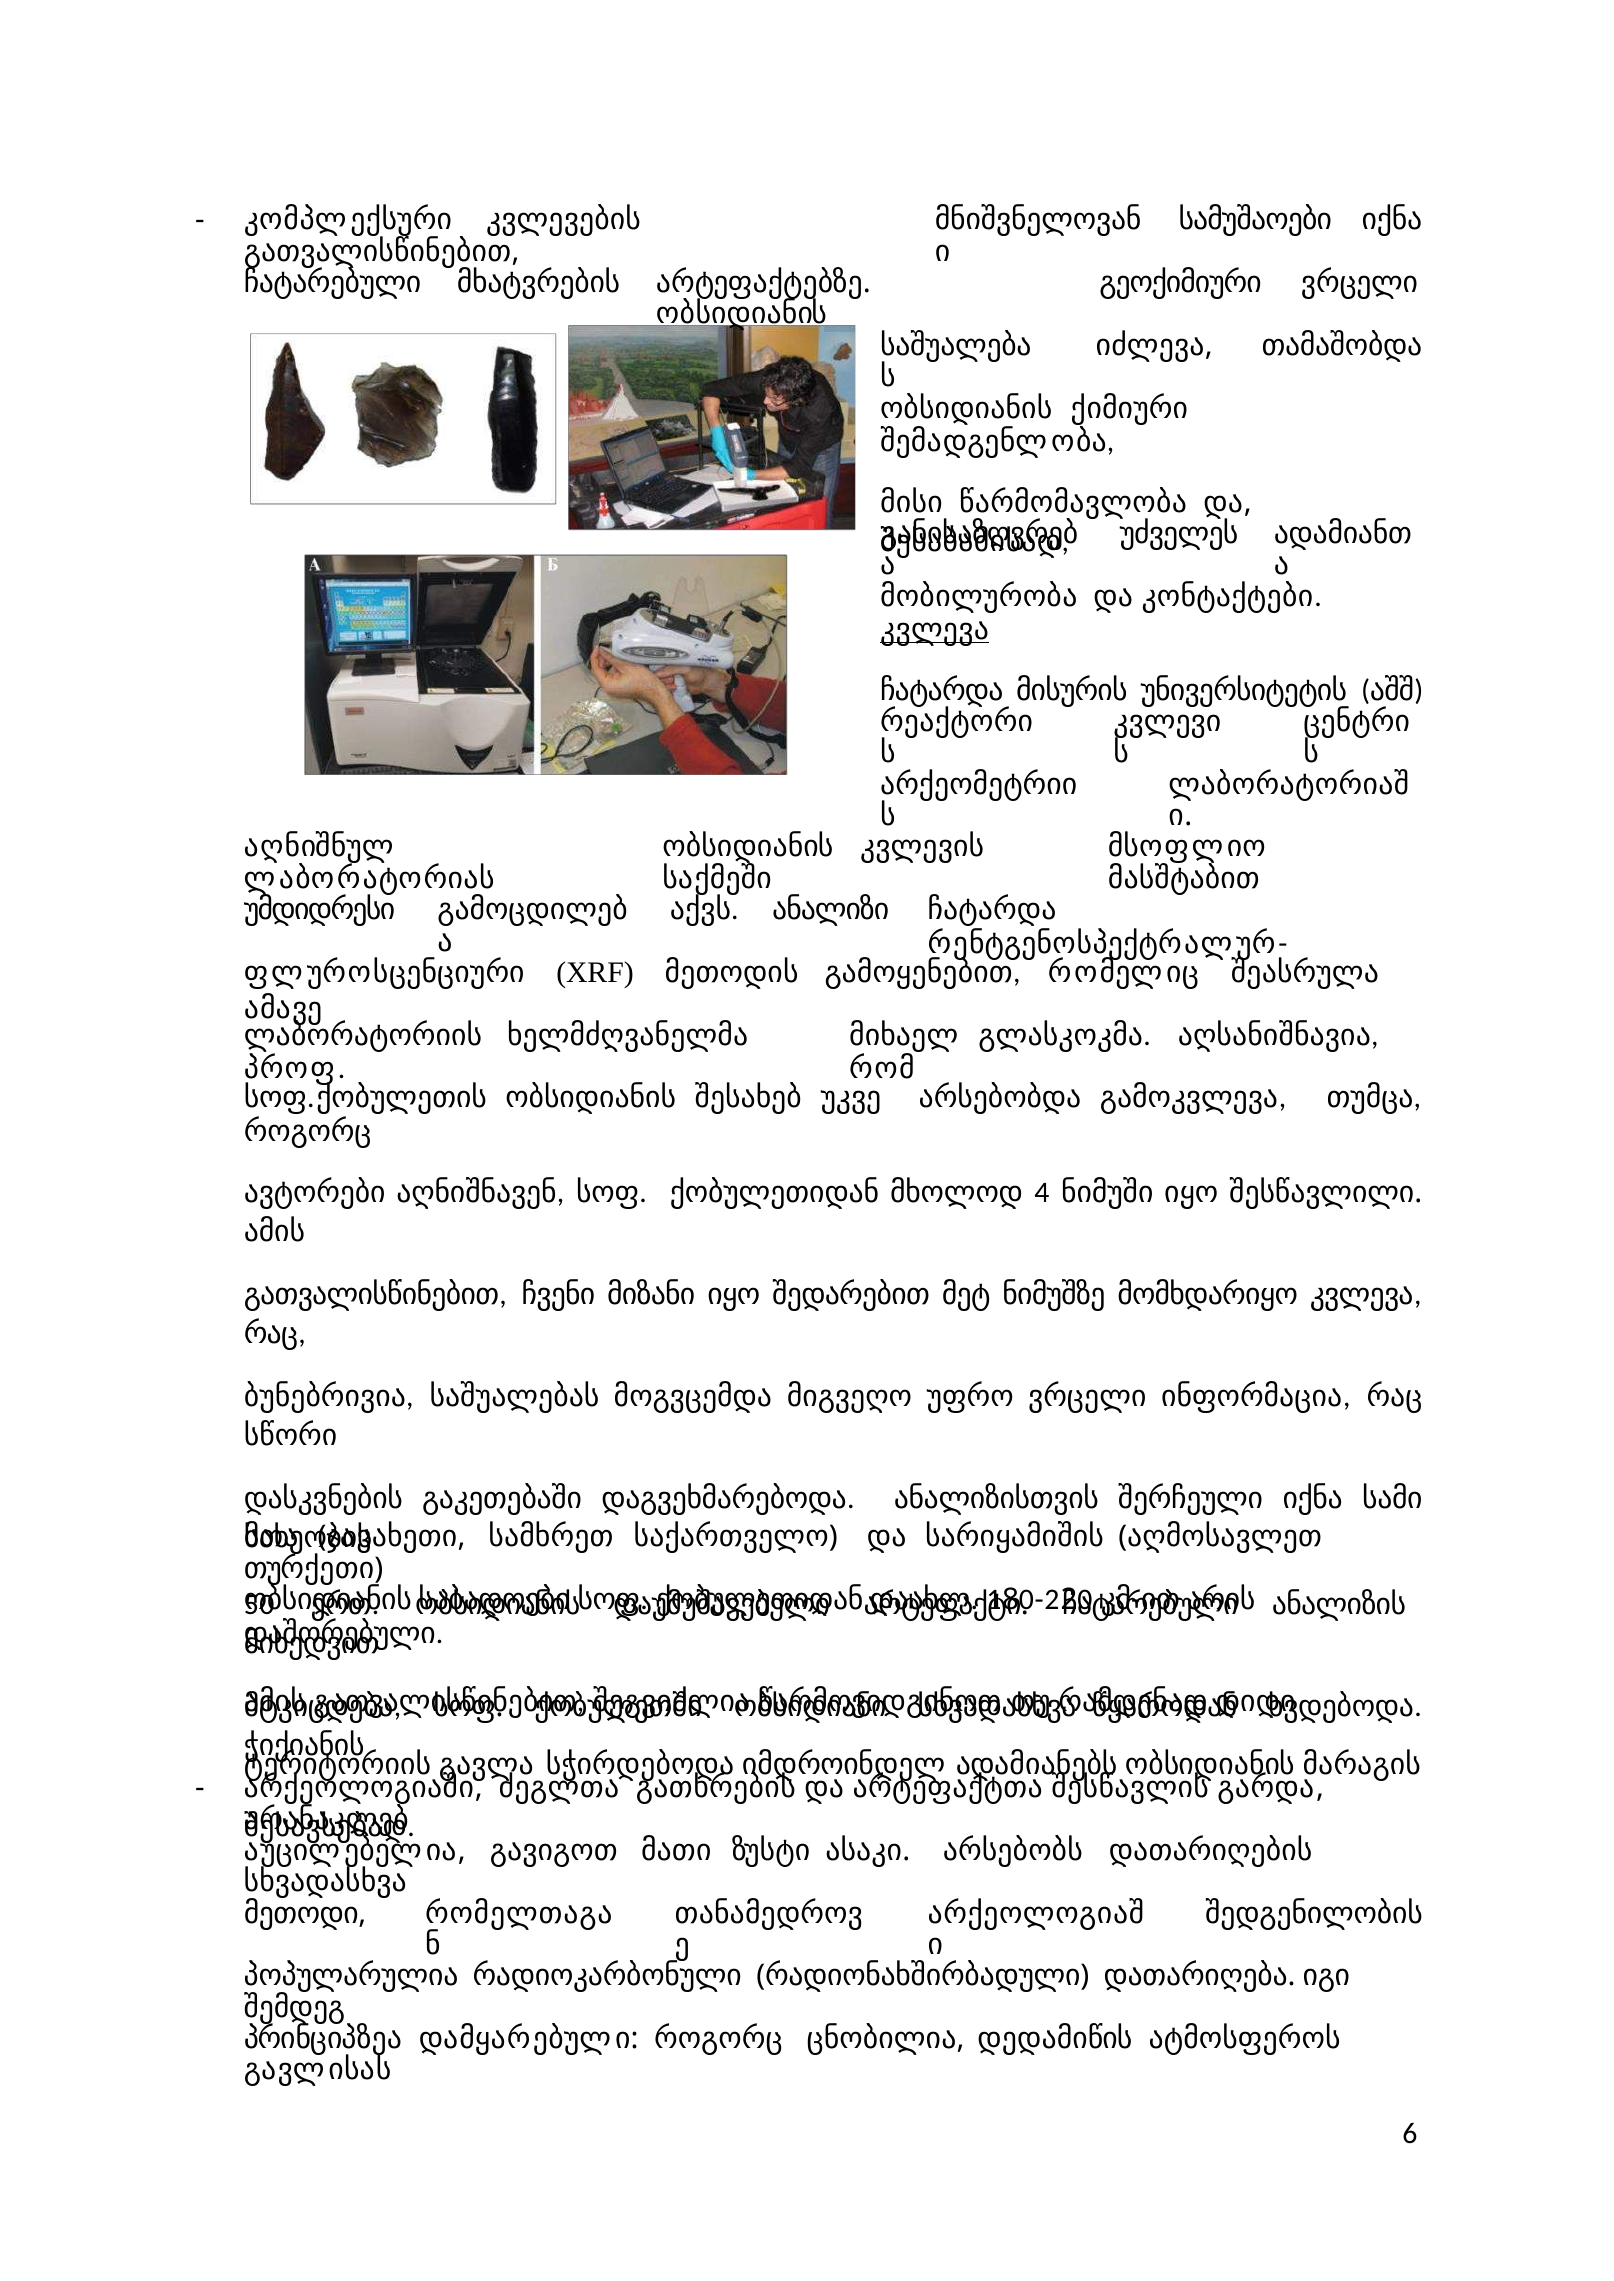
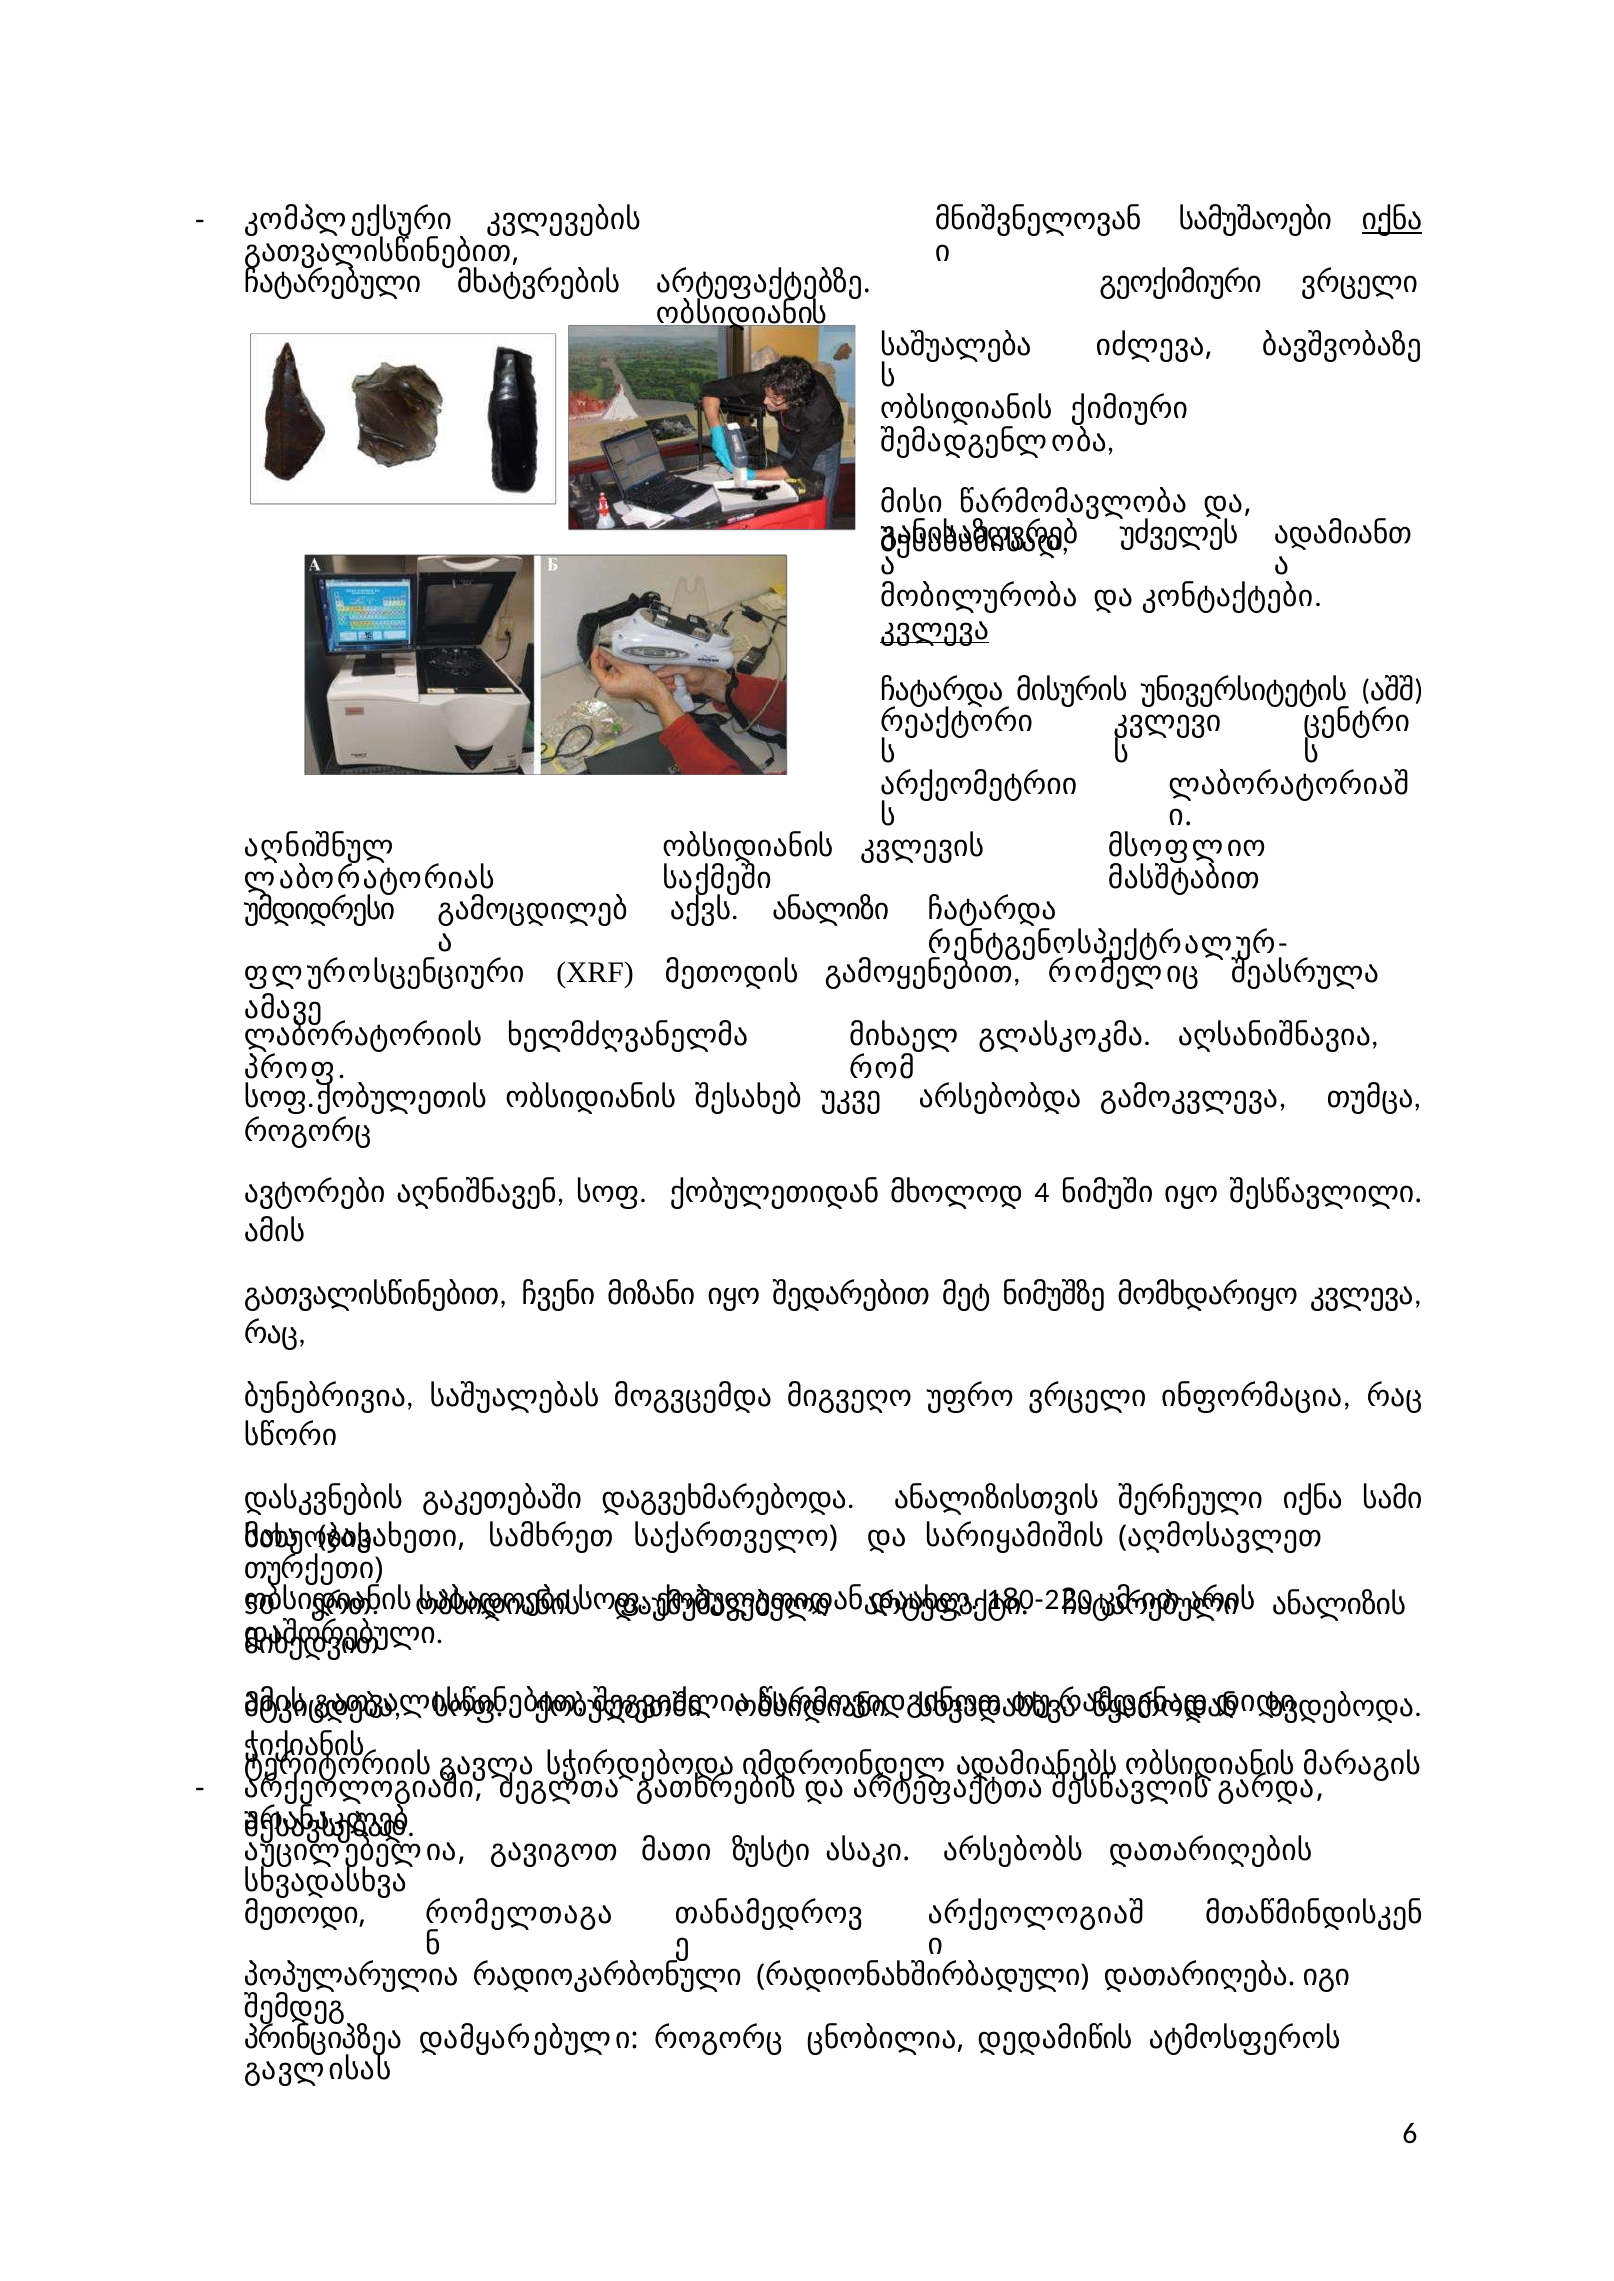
იქნა at (1392, 220) underline: none -> present
თამაშობდა: თამაშობდა -> ბავშვობაზე
შედგენილობის: შედგენილობის -> მთაწმინდისკენ
